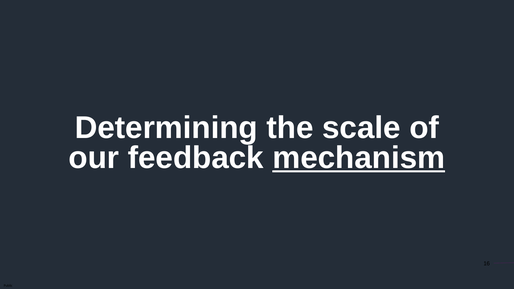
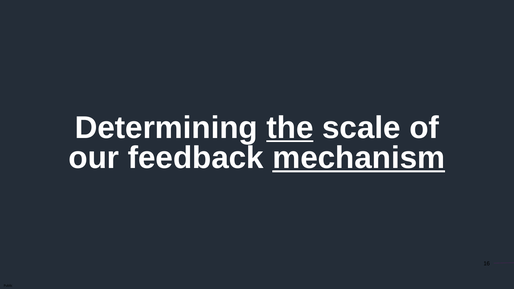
the underline: none -> present
